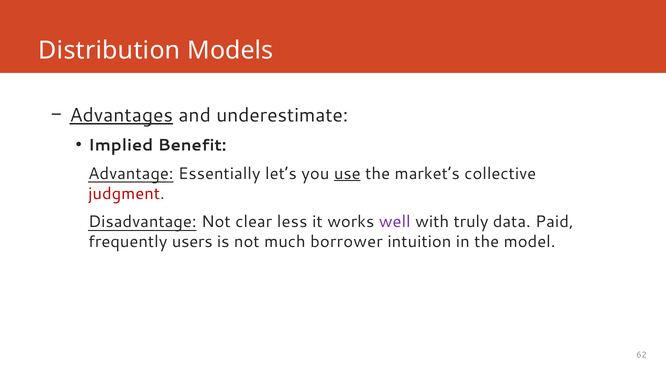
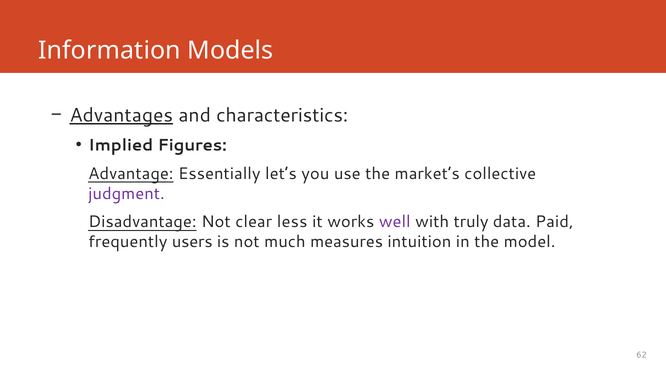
Distribution: Distribution -> Information
underestimate: underestimate -> characteristics
Benefit: Benefit -> Figures
use underline: present -> none
judgment colour: red -> purple
borrower: borrower -> measures
